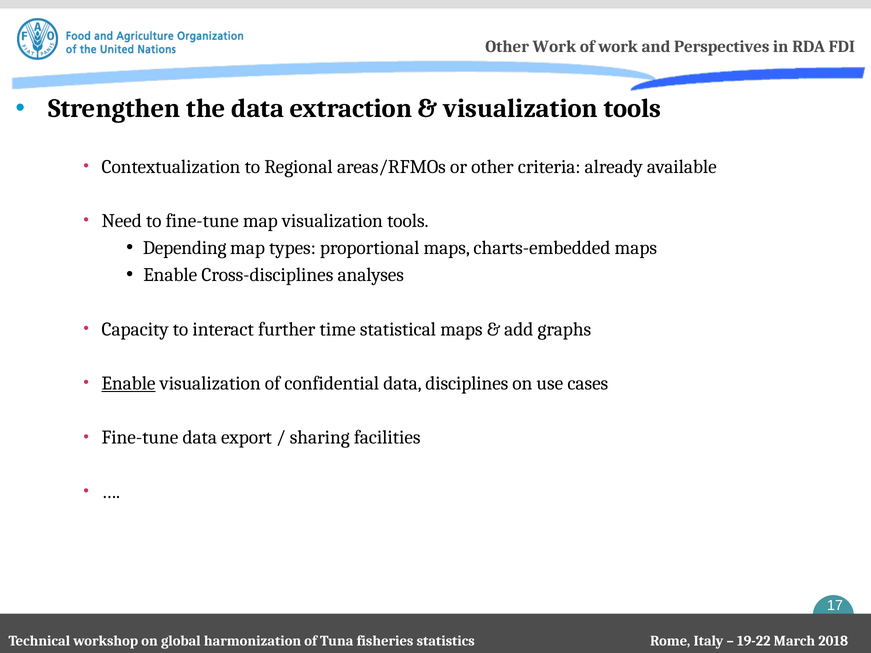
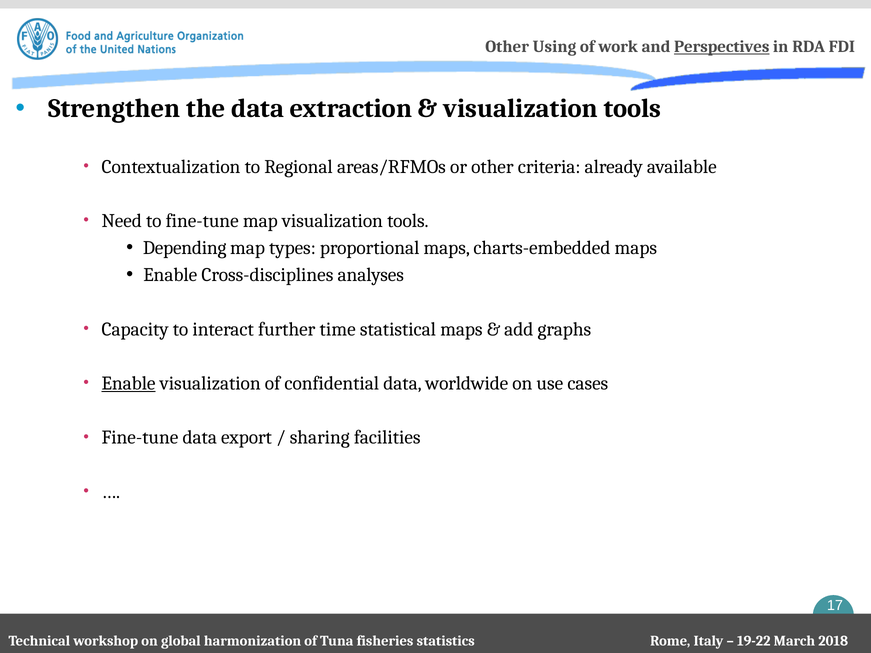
Other Work: Work -> Using
Perspectives underline: none -> present
disciplines: disciplines -> worldwide
